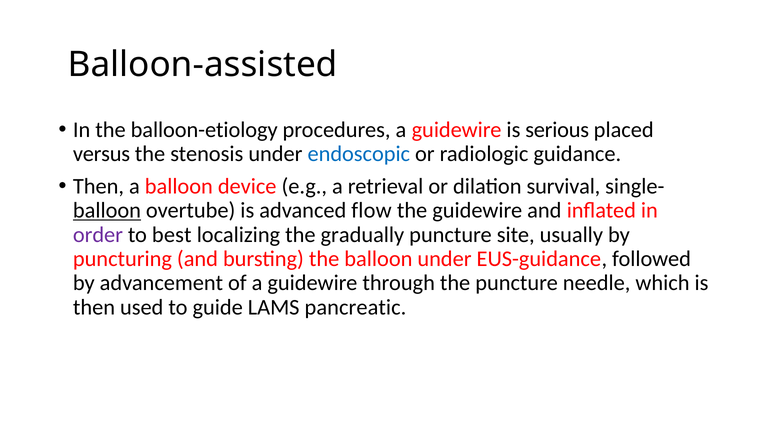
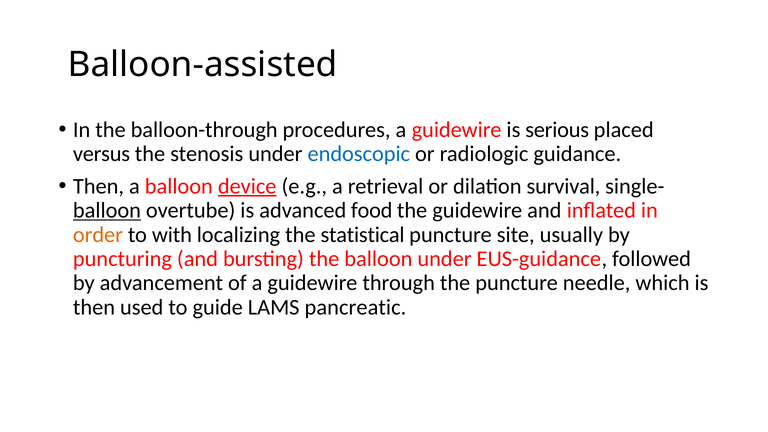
balloon-etiology: balloon-etiology -> balloon-through
device underline: none -> present
flow: flow -> food
order colour: purple -> orange
best: best -> with
gradually: gradually -> statistical
